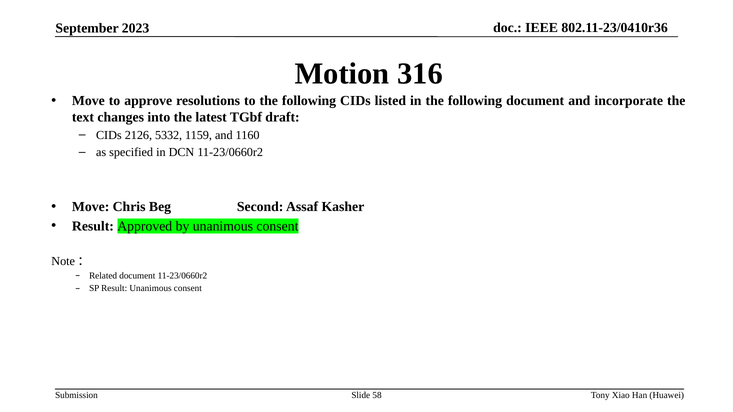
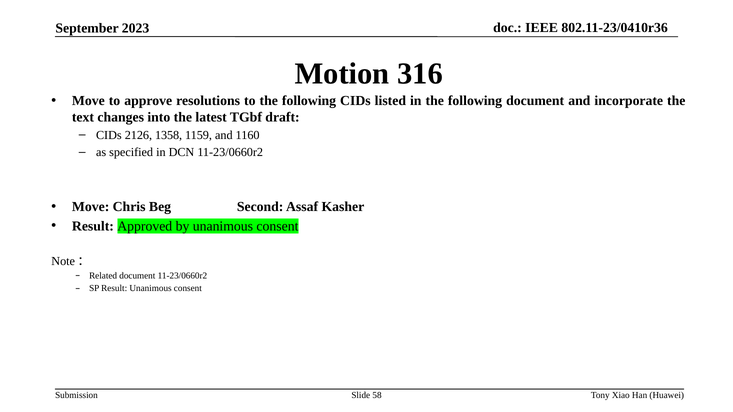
5332: 5332 -> 1358
